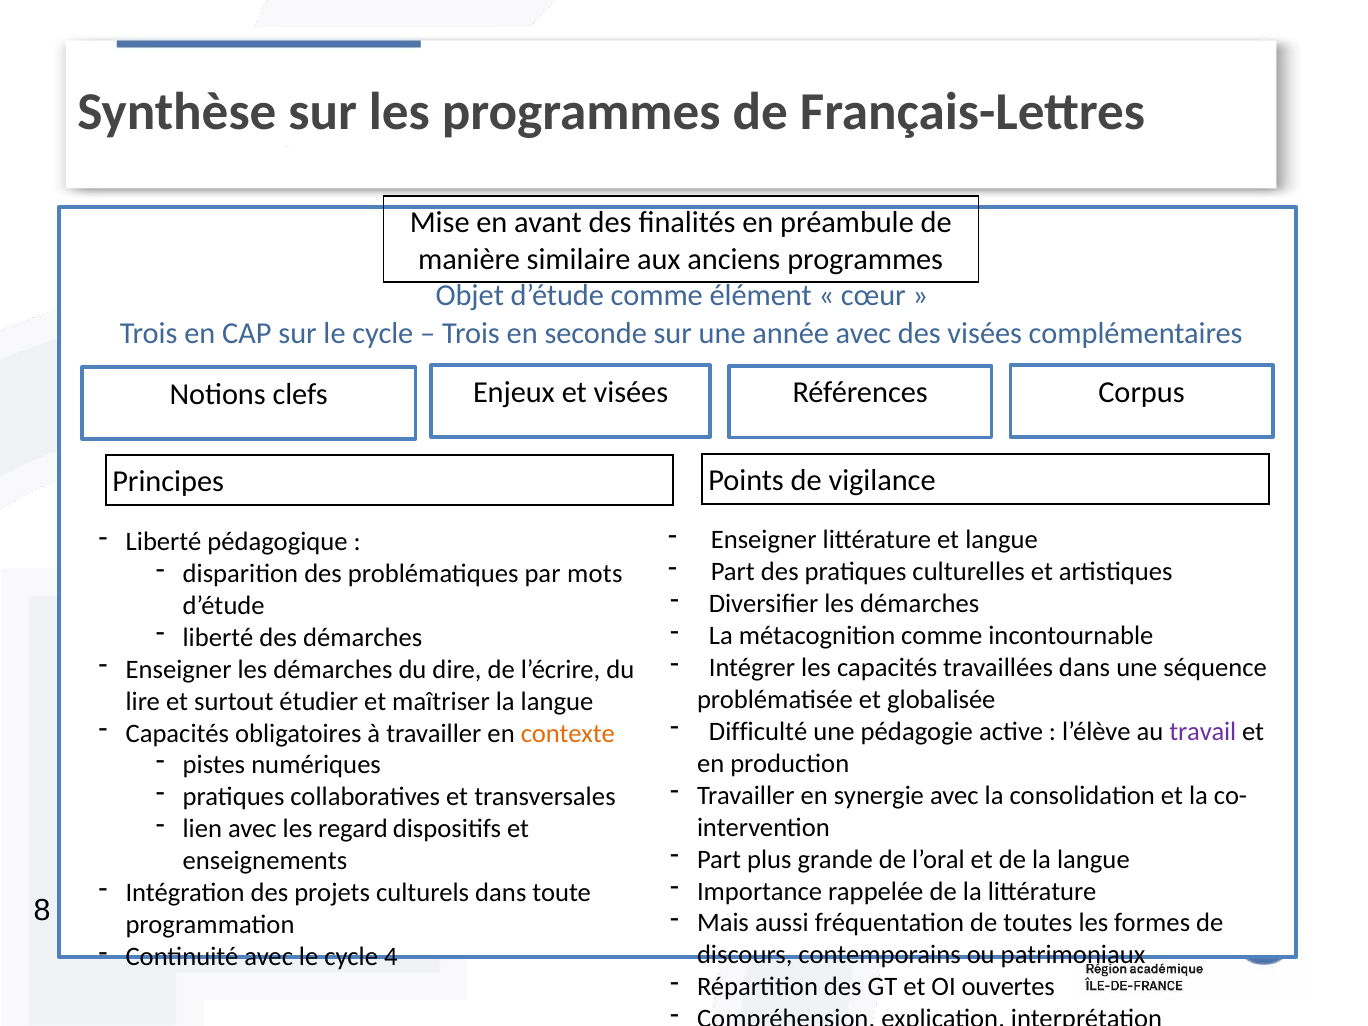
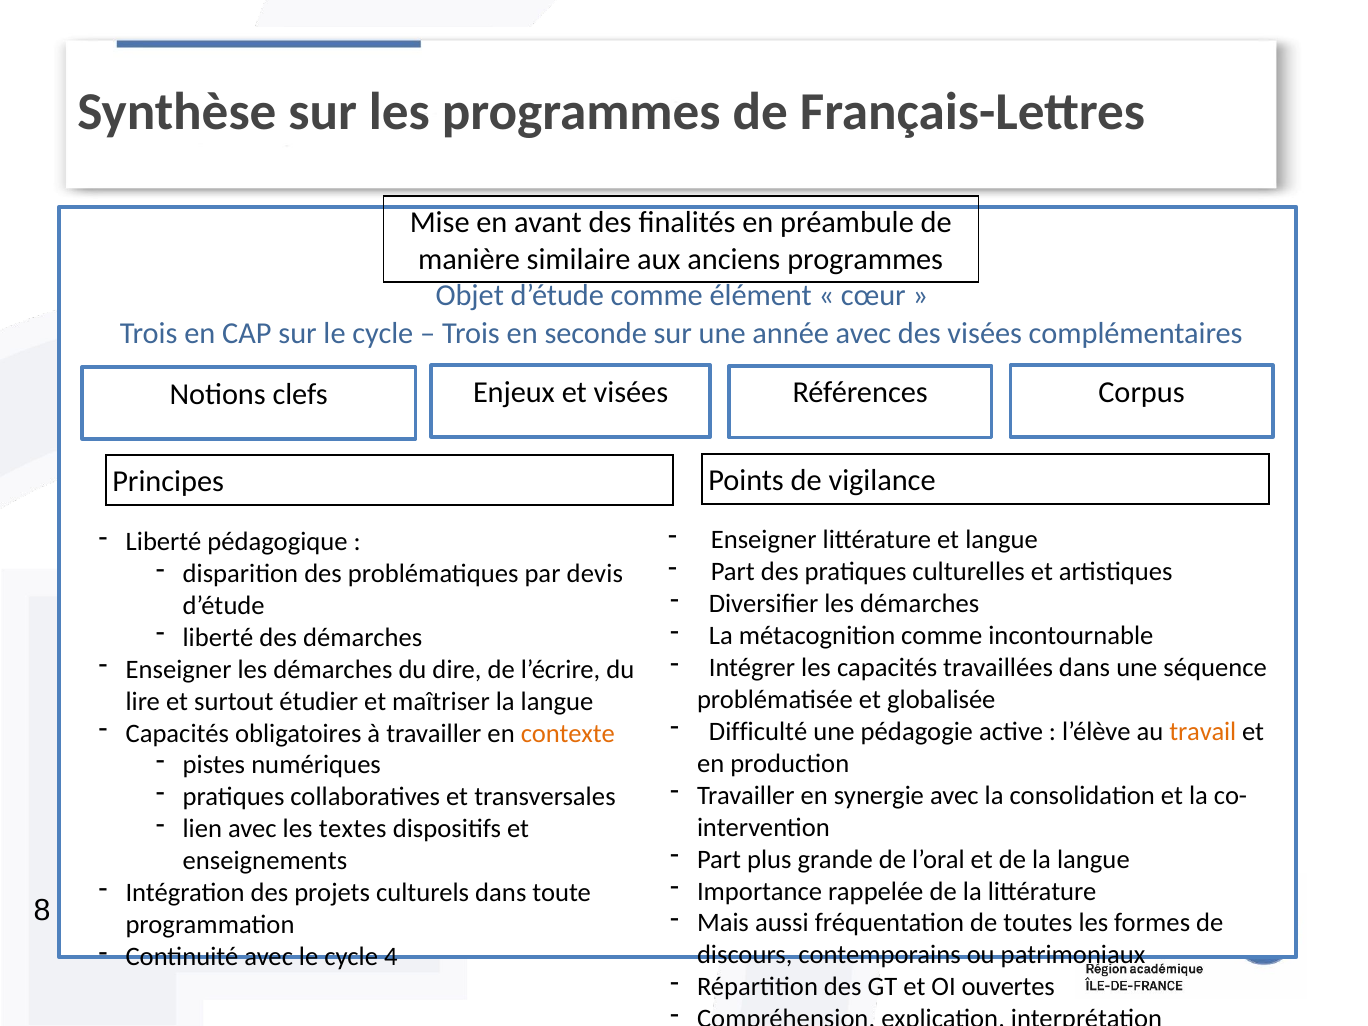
mots: mots -> devis
travail colour: purple -> orange
regard: regard -> textes
